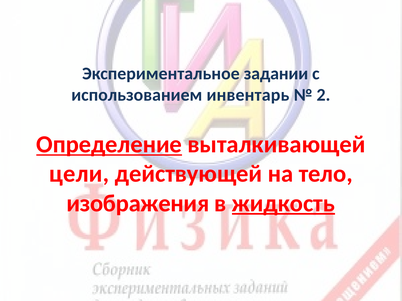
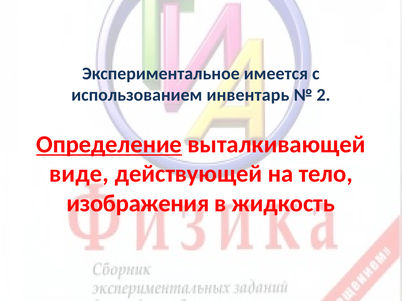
задании: задании -> имеется
цели: цели -> виде
жидкость underline: present -> none
